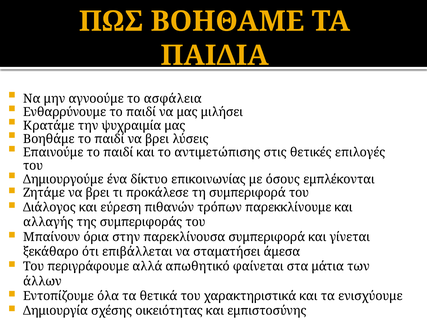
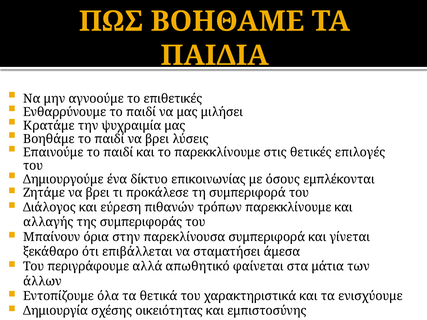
ασφάλεια: ασφάλεια -> επιθετικές
το αντιμετώπισης: αντιμετώπισης -> παρεκκλίνουμε
